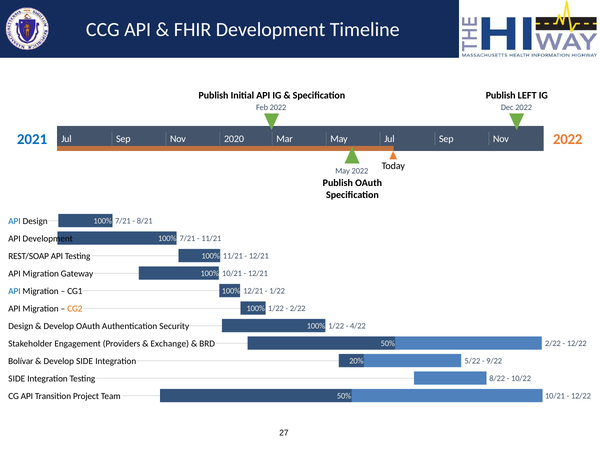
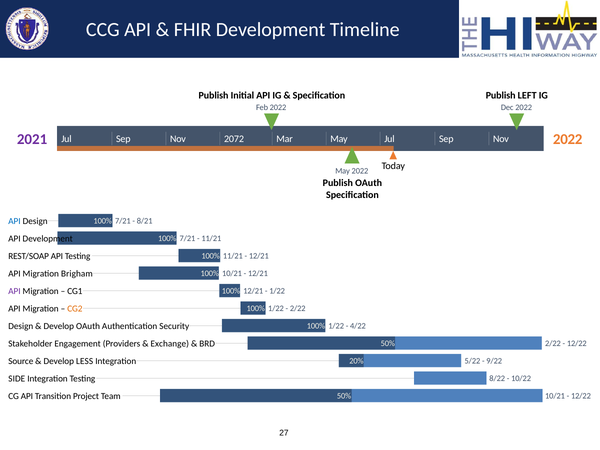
2021 colour: blue -> purple
2020: 2020 -> 2072
Gateway: Gateway -> Brigham
API at (14, 291) colour: blue -> purple
Bolívar: Bolívar -> Source
Develop SIDE: SIDE -> LESS
